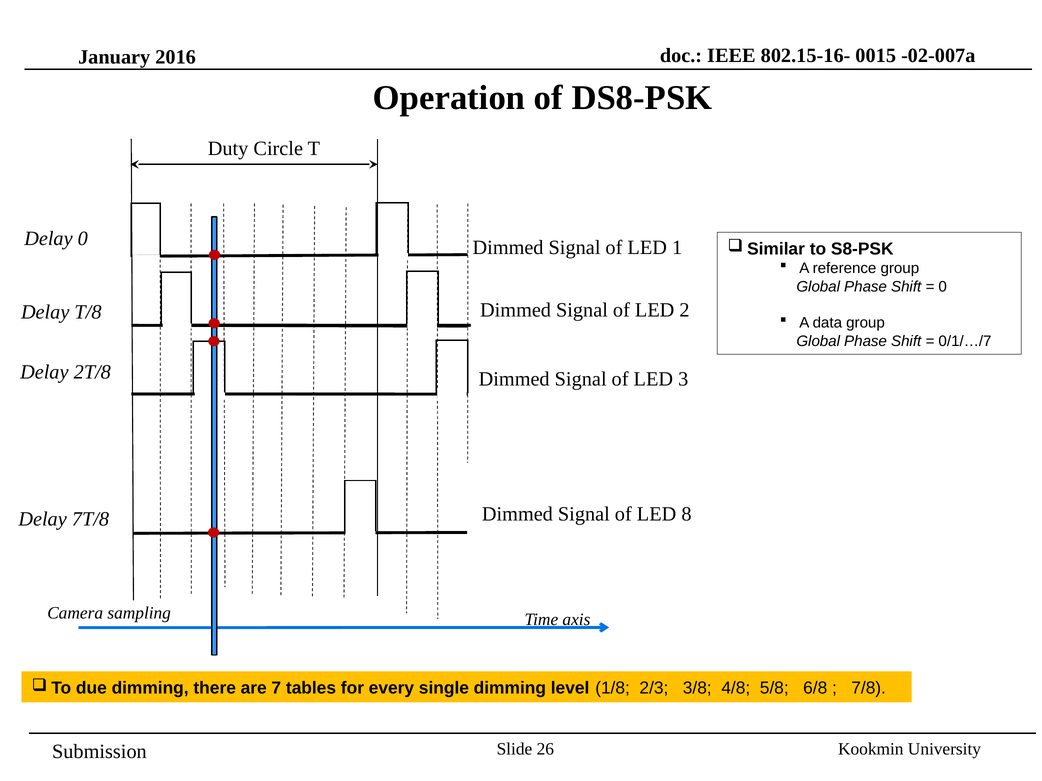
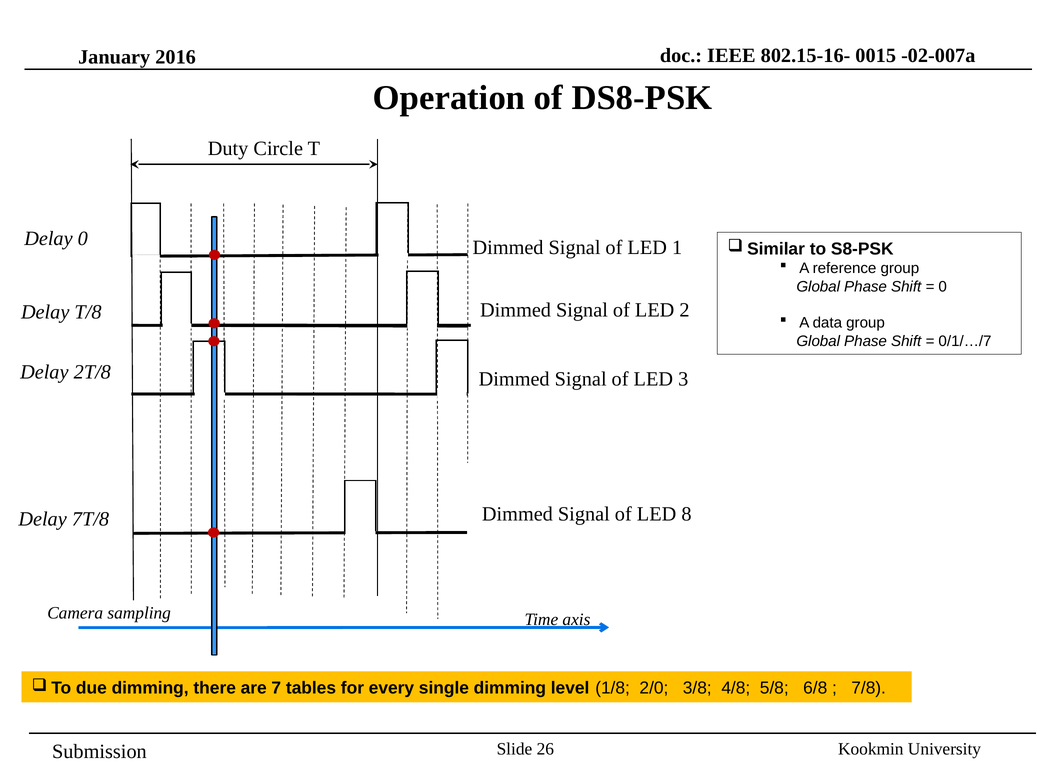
2/3: 2/3 -> 2/0
